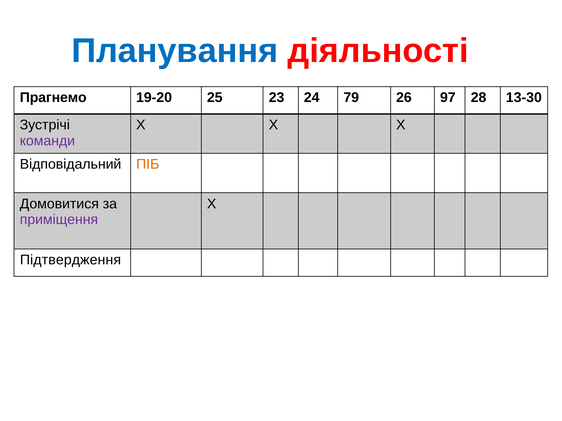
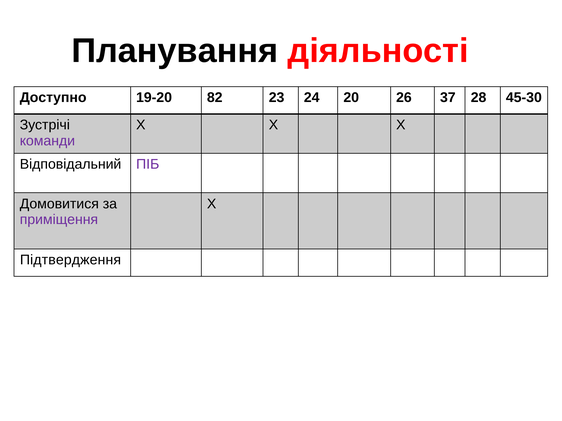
Планування colour: blue -> black
Прагнемо: Прагнемо -> Доступно
25: 25 -> 82
79: 79 -> 20
97: 97 -> 37
13-30: 13-30 -> 45-30
ПІБ colour: orange -> purple
